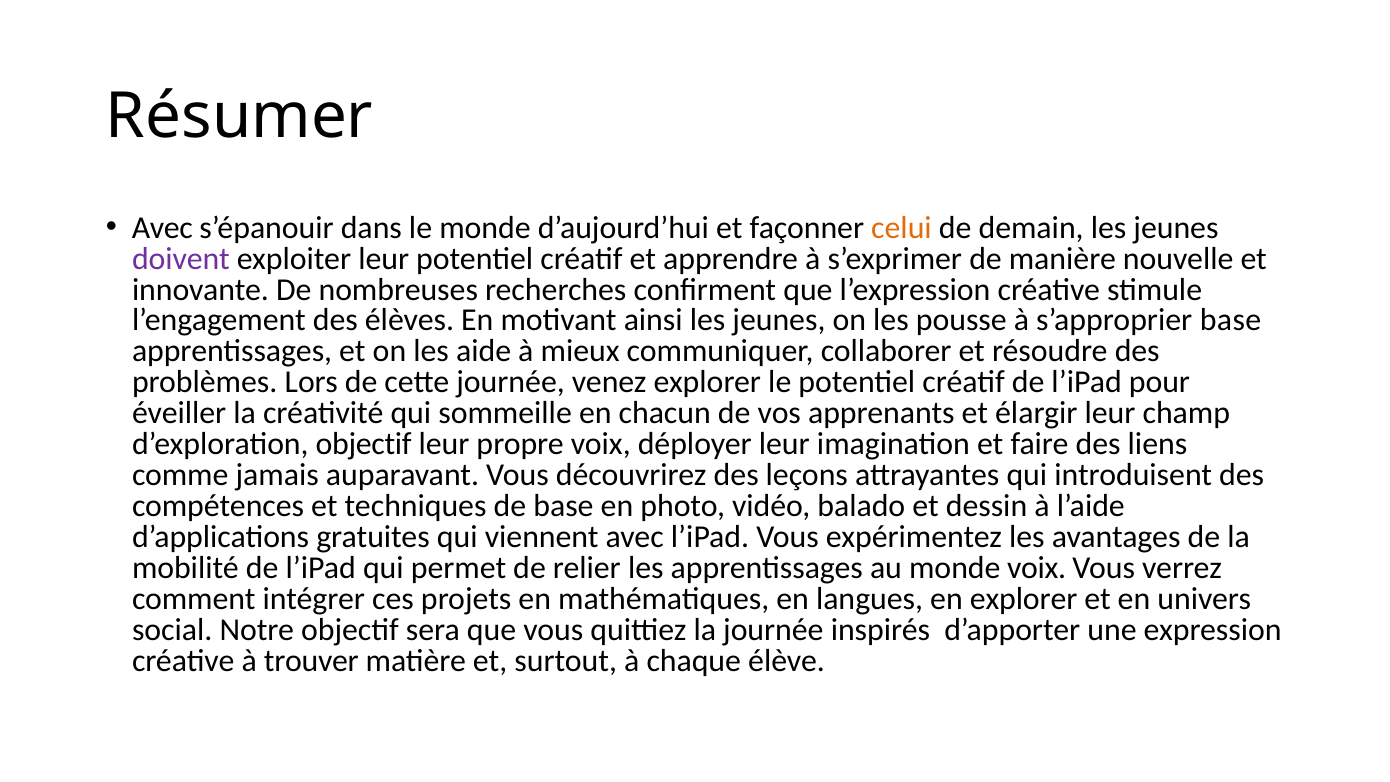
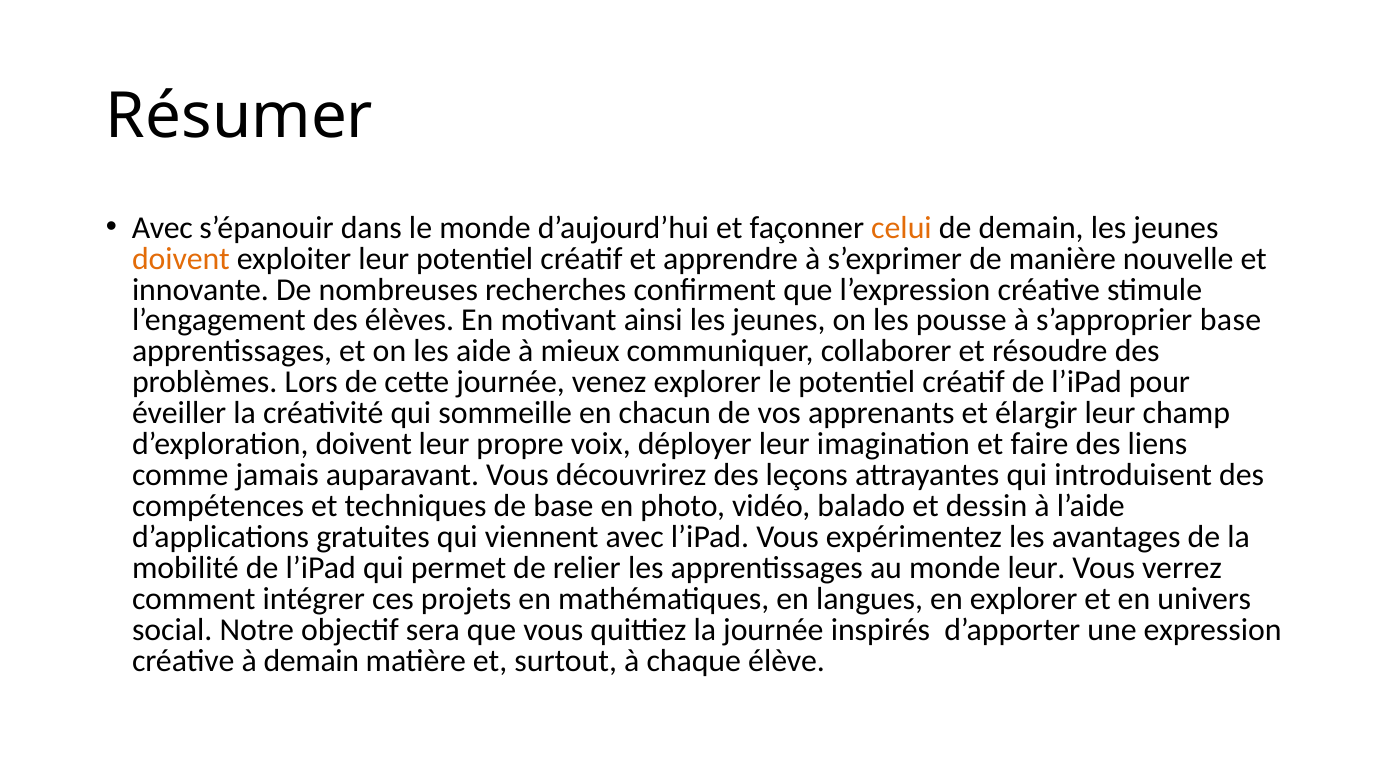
doivent at (181, 259) colour: purple -> orange
d’exploration objectif: objectif -> doivent
monde voix: voix -> leur
à trouver: trouver -> demain
